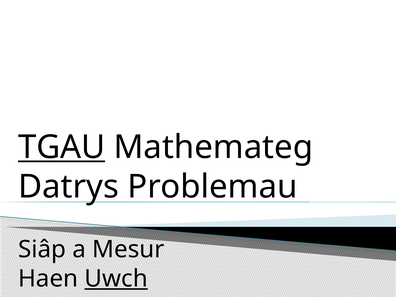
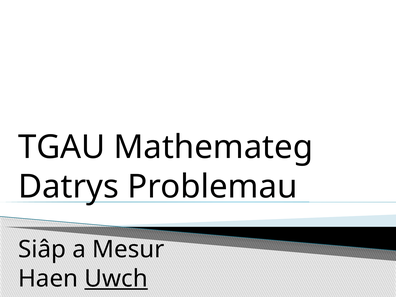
TGAU underline: present -> none
